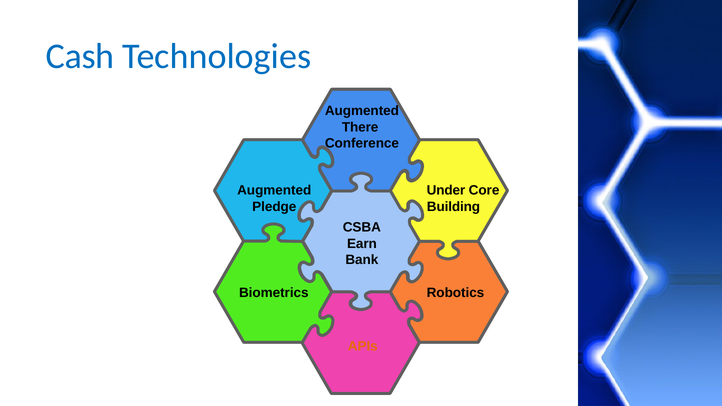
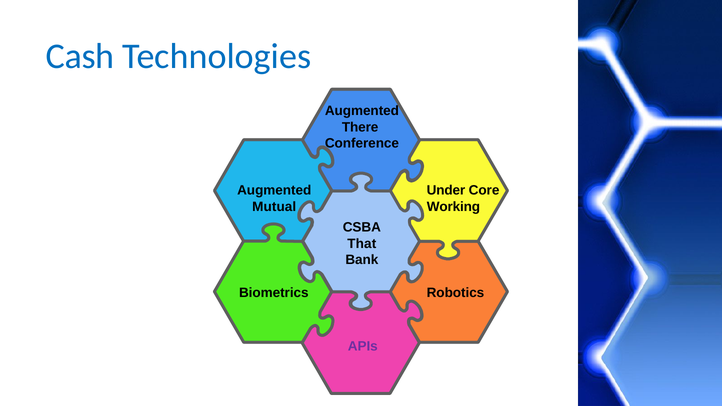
Pledge: Pledge -> Mutual
Building: Building -> Working
Earn: Earn -> That
APIs colour: orange -> purple
